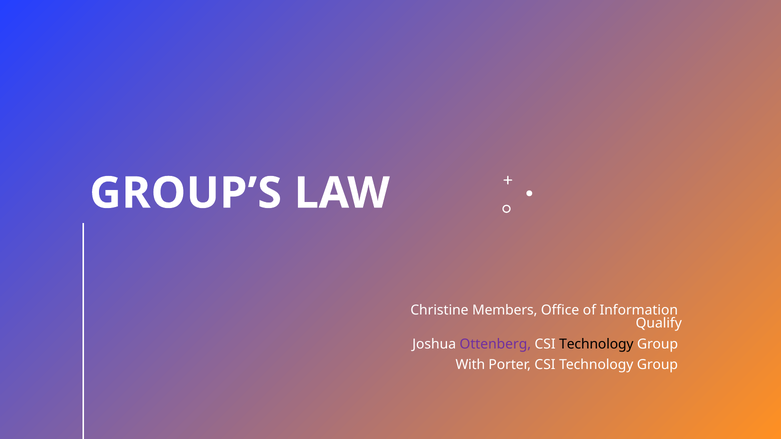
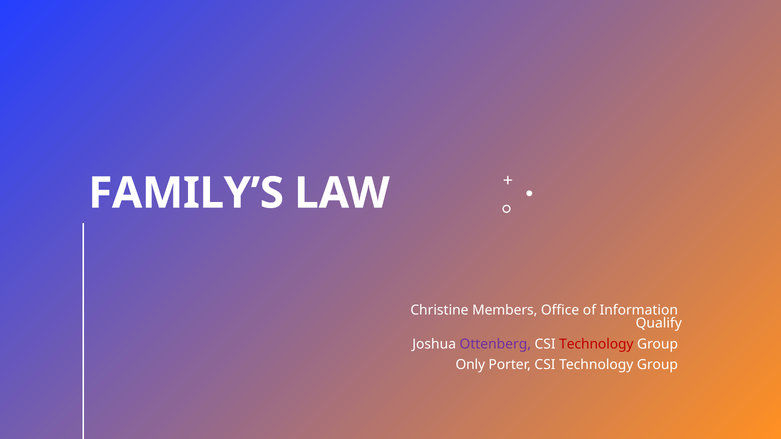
GROUP’S: GROUP’S -> FAMILY’S
Technology at (596, 344) colour: black -> red
With: With -> Only
